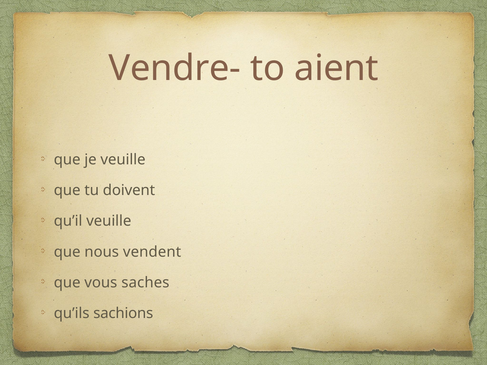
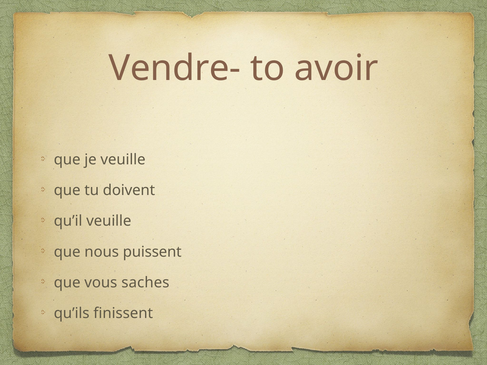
aient: aient -> avoir
vendent: vendent -> puissent
sachions: sachions -> finissent
